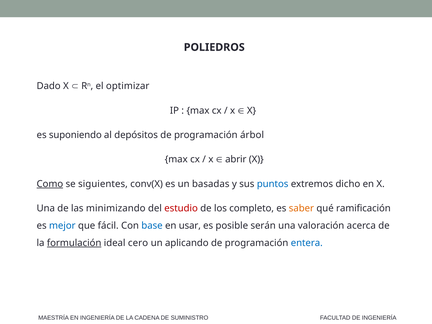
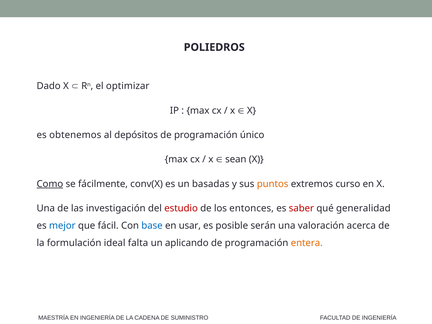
suponiendo: suponiendo -> obtenemos
árbol: árbol -> único
abrir: abrir -> sean
siguientes: siguientes -> fácilmente
puntos colour: blue -> orange
dicho: dicho -> curso
minimizando: minimizando -> investigación
completo: completo -> entonces
saber colour: orange -> red
ramificación: ramificación -> generalidad
formulación underline: present -> none
cero: cero -> falta
entera colour: blue -> orange
